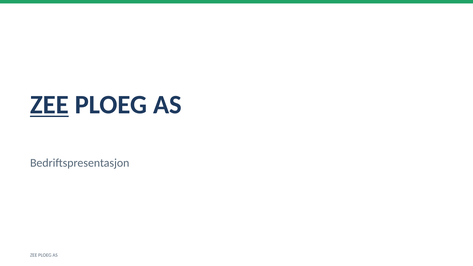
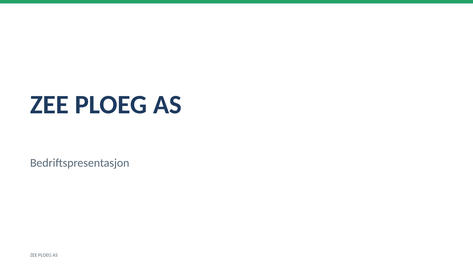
ZEE at (49, 105) underline: present -> none
